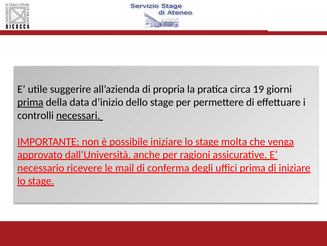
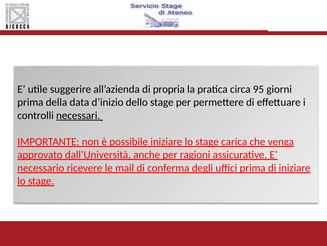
19: 19 -> 95
prima at (30, 102) underline: present -> none
molta: molta -> carica
